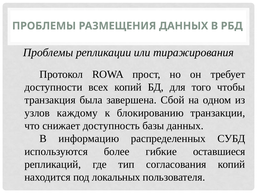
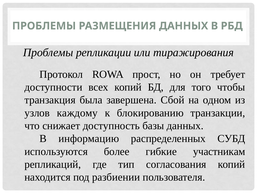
оставшиеся: оставшиеся -> участникам
локальных: локальных -> разбиении
